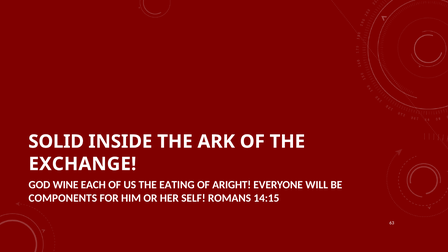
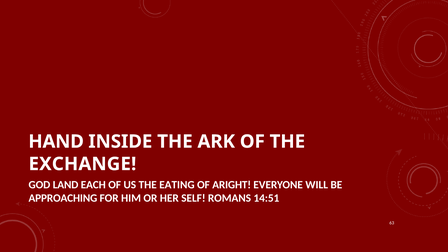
SOLID: SOLID -> HAND
WINE: WINE -> LAND
COMPONENTS: COMPONENTS -> APPROACHING
14:15: 14:15 -> 14:51
